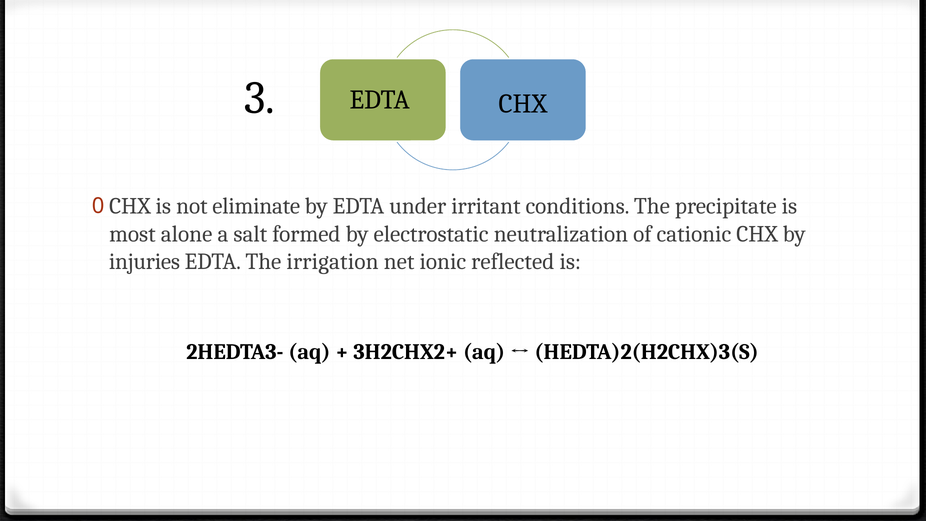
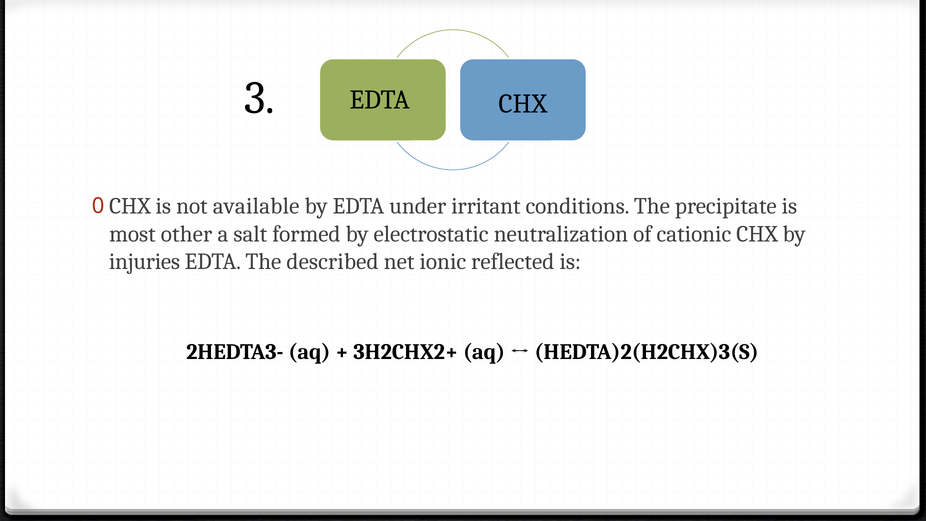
eliminate: eliminate -> available
alone: alone -> other
irrigation: irrigation -> described
